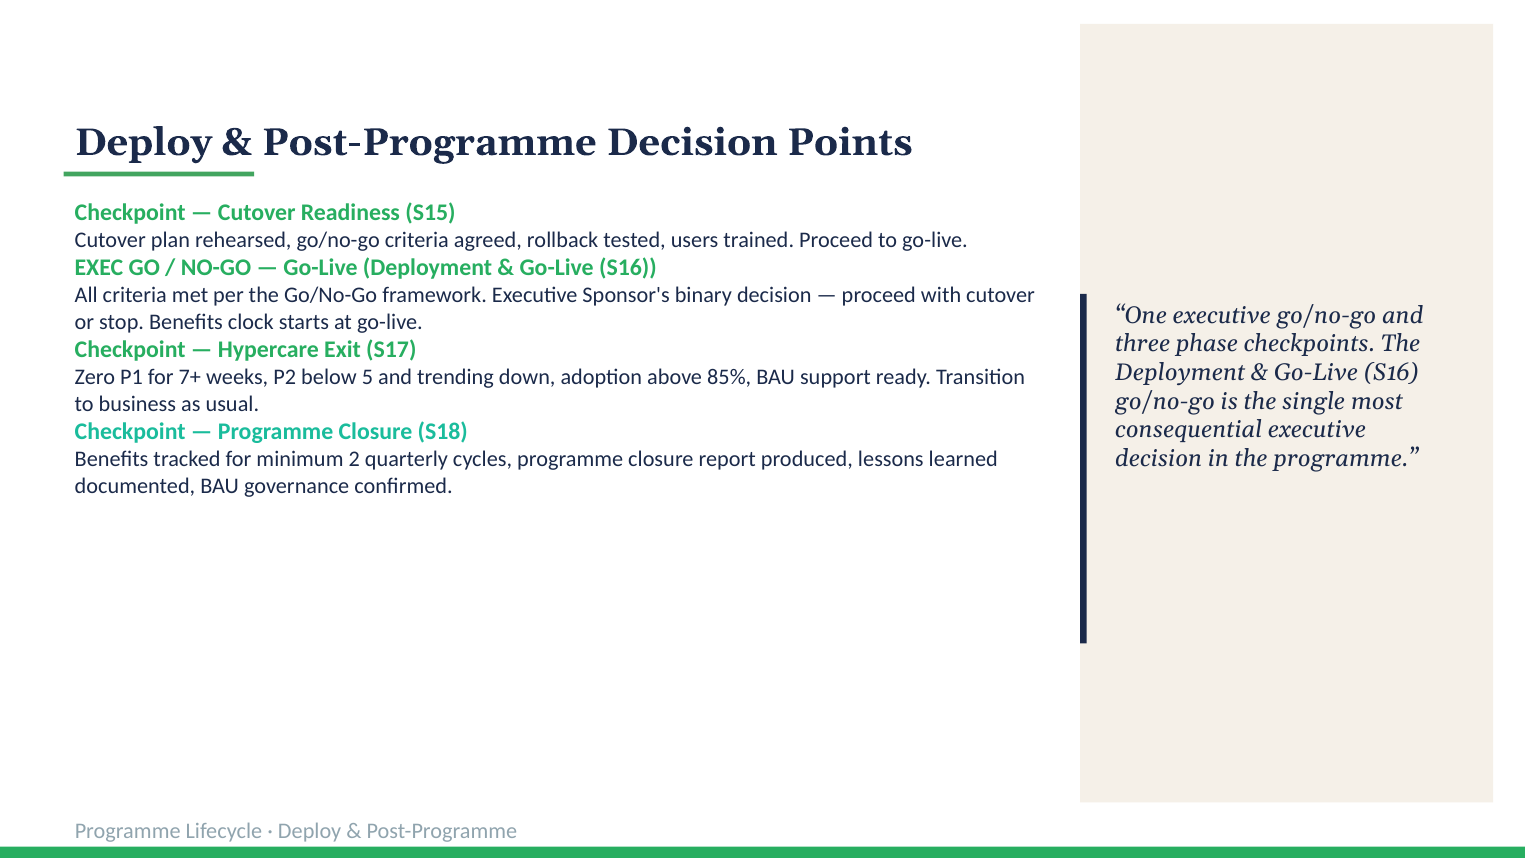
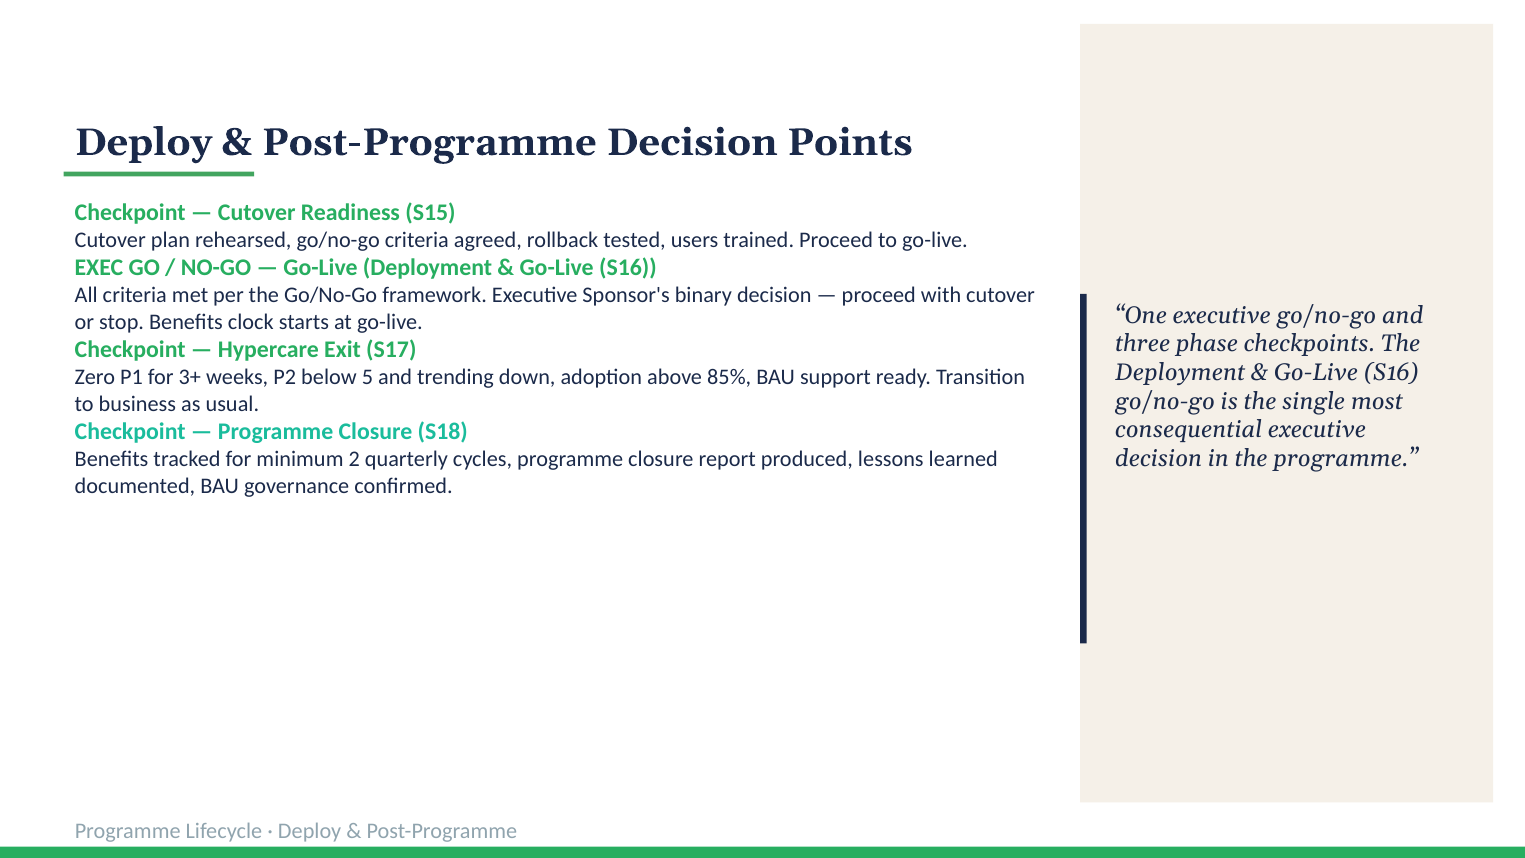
7+: 7+ -> 3+
